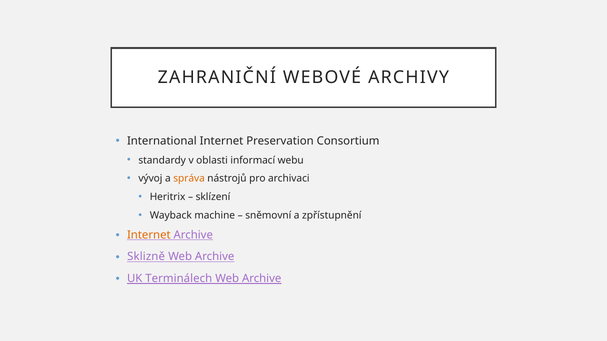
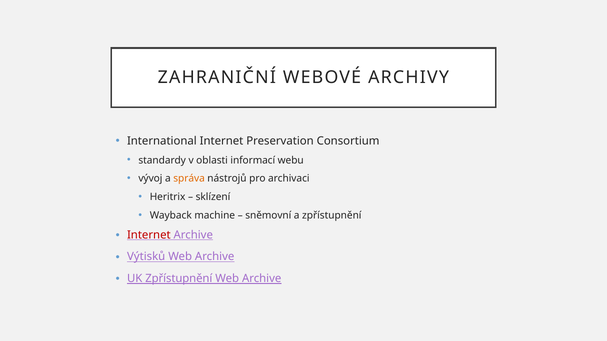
Internet at (149, 235) colour: orange -> red
Sklizně: Sklizně -> Výtisků
UK Terminálech: Terminálech -> Zpřístupnění
